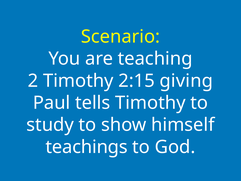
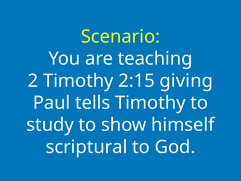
teachings: teachings -> scriptural
